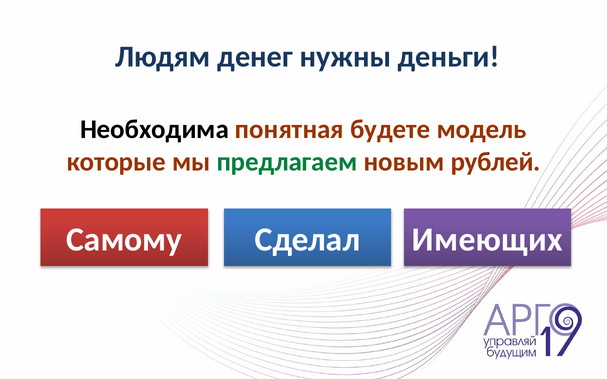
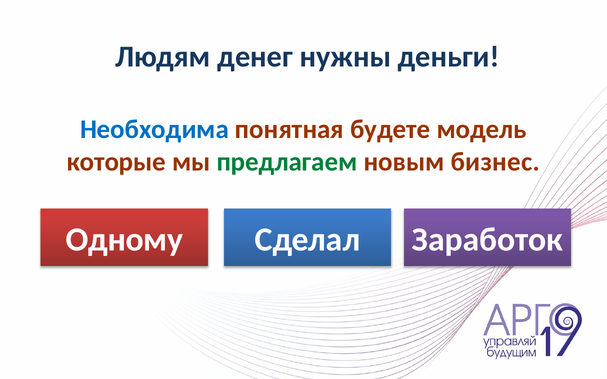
Необходима colour: black -> blue
рублей: рублей -> бизнес
Самому: Самому -> Одному
Имеющих: Имеющих -> Заработок
